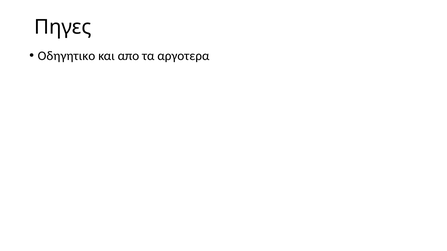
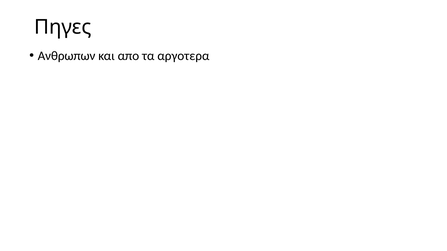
Οδηγητικο: Οδηγητικο -> Ανθρωπων
